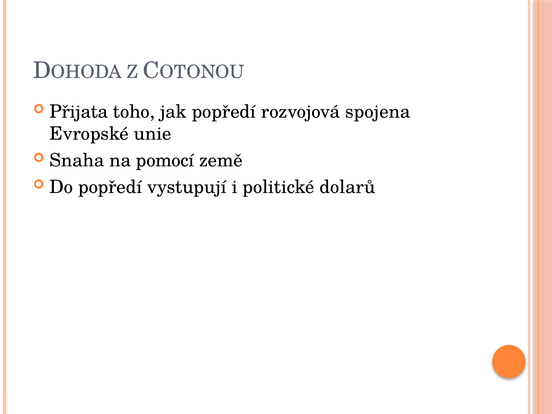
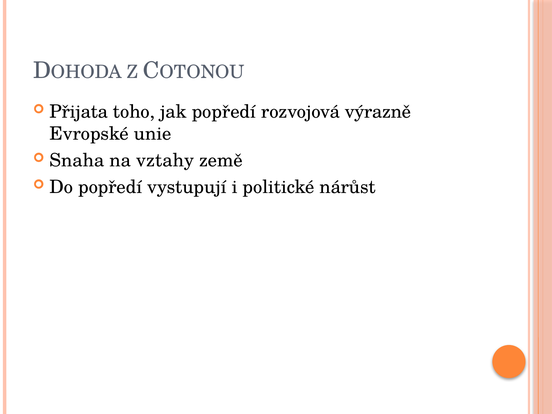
spojena: spojena -> výrazně
pomocí: pomocí -> vztahy
dolarů: dolarů -> nárůst
